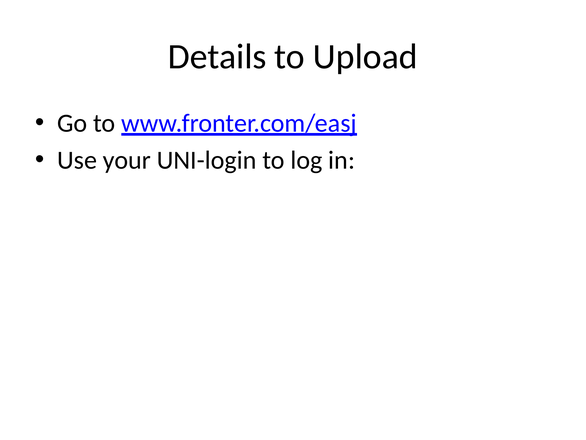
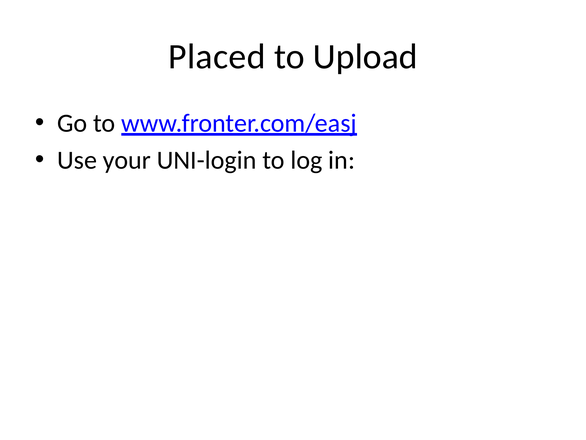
Details: Details -> Placed
